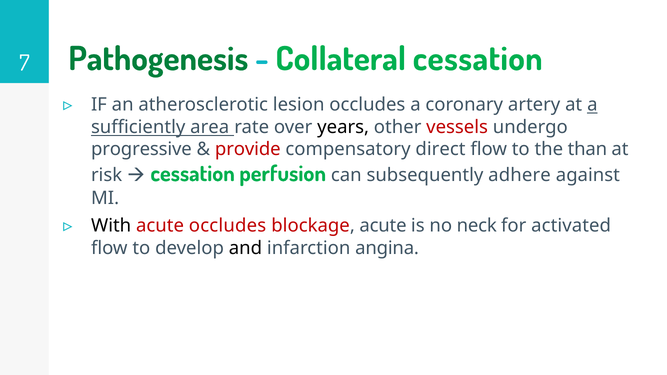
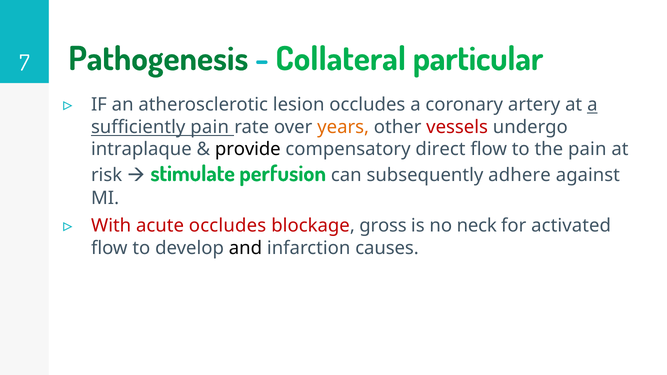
Collateral cessation: cessation -> particular
sufficiently area: area -> pain
years colour: black -> orange
progressive: progressive -> intraplaque
provide colour: red -> black
the than: than -> pain
cessation at (193, 174): cessation -> stimulate
With colour: black -> red
blockage acute: acute -> gross
angina: angina -> causes
